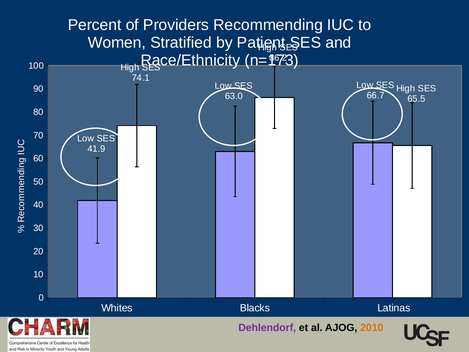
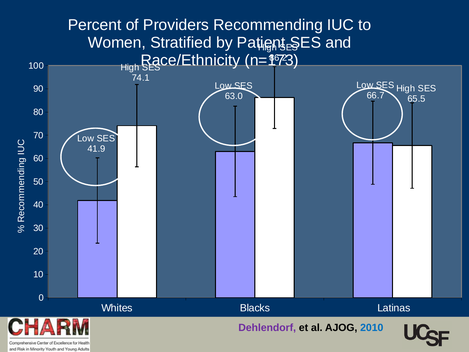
2010 colour: orange -> blue
